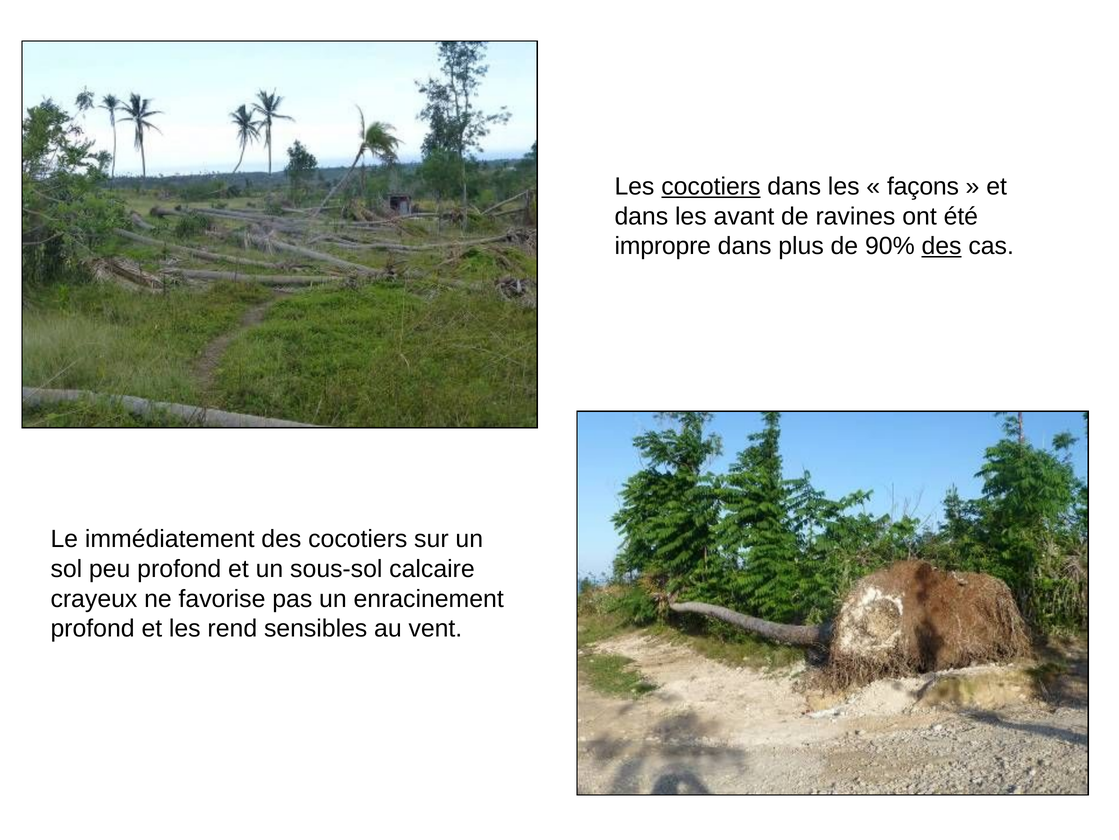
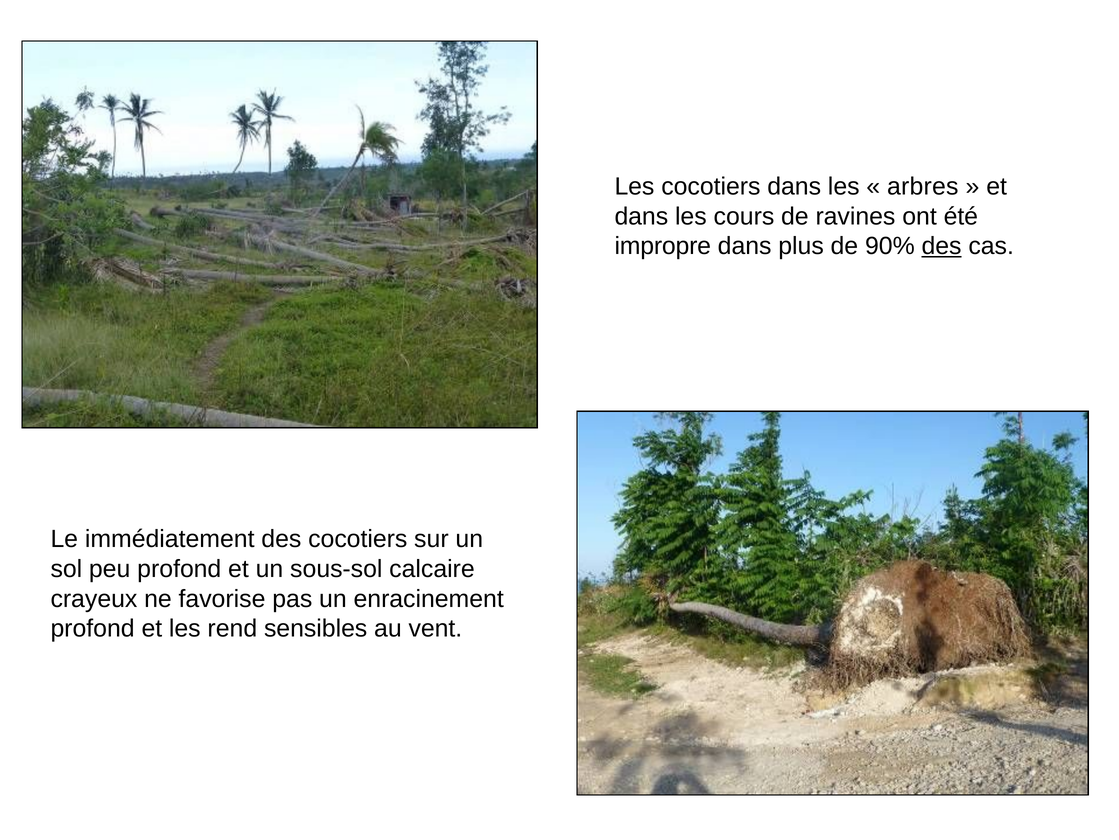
cocotiers at (711, 186) underline: present -> none
façons: façons -> arbres
avant: avant -> cours
